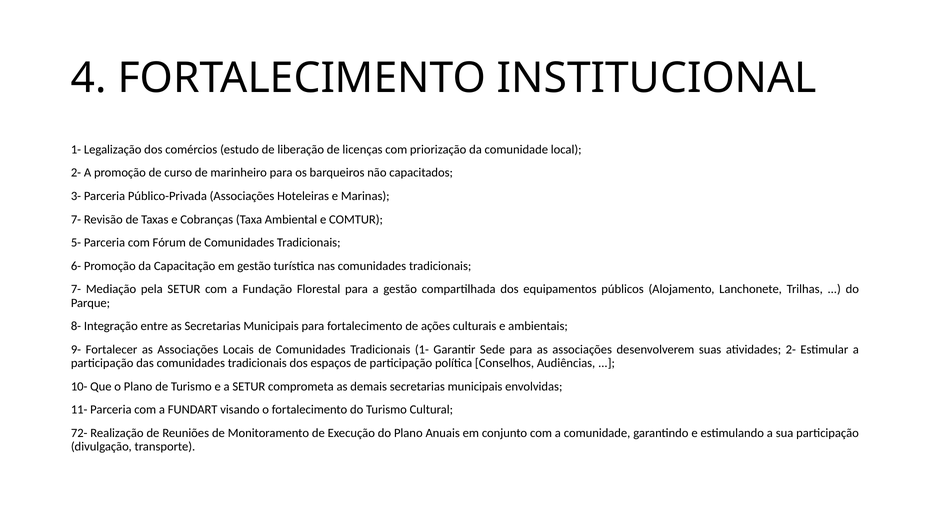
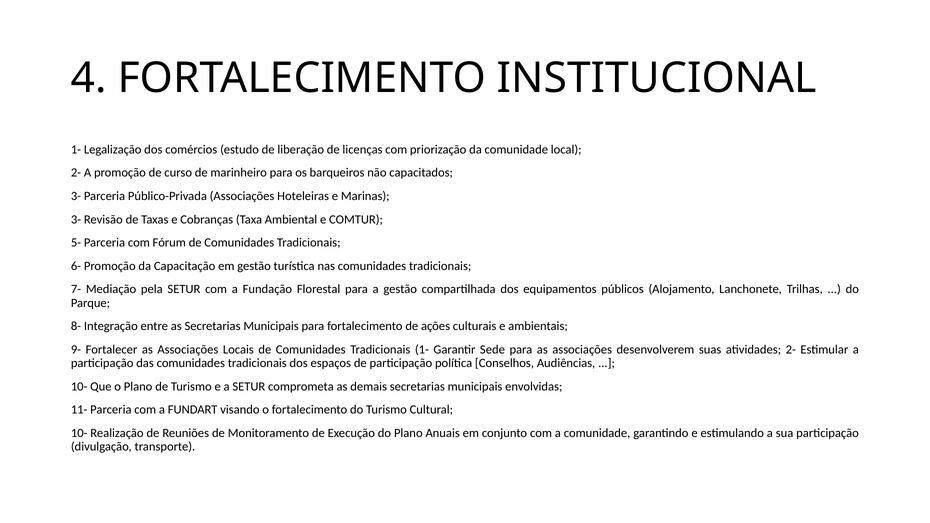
7- at (76, 219): 7- -> 3-
72- at (79, 433): 72- -> 10-
